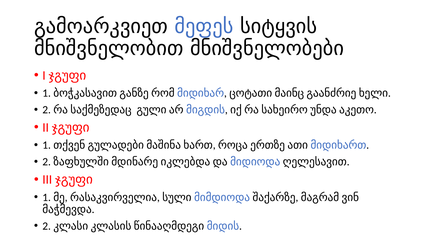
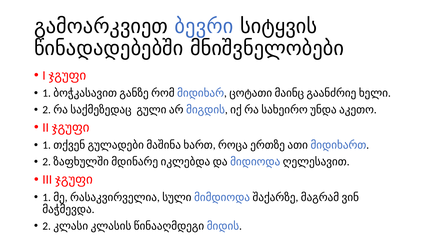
მეფეს: მეფეს -> ბევრი
მნიშვნელობით: მნიშვნელობით -> წინადადებებში
